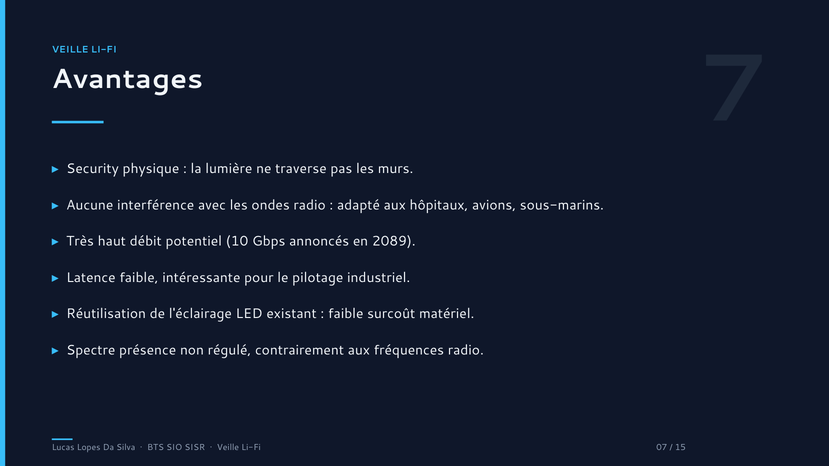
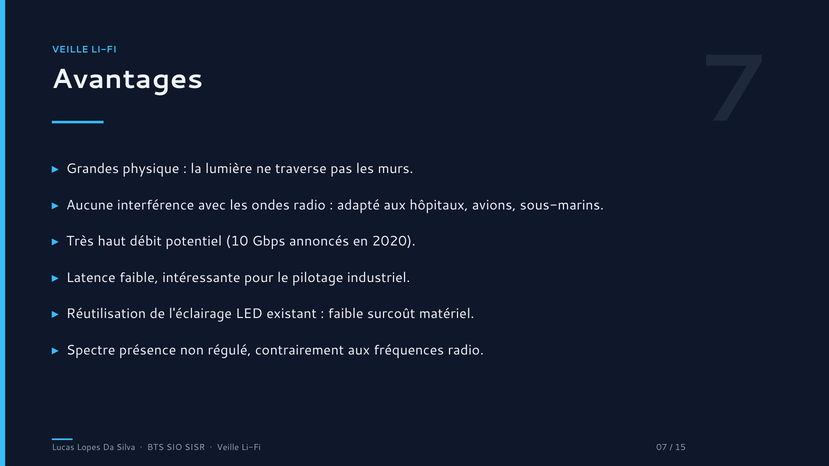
Security: Security -> Grandes
2089: 2089 -> 2020
